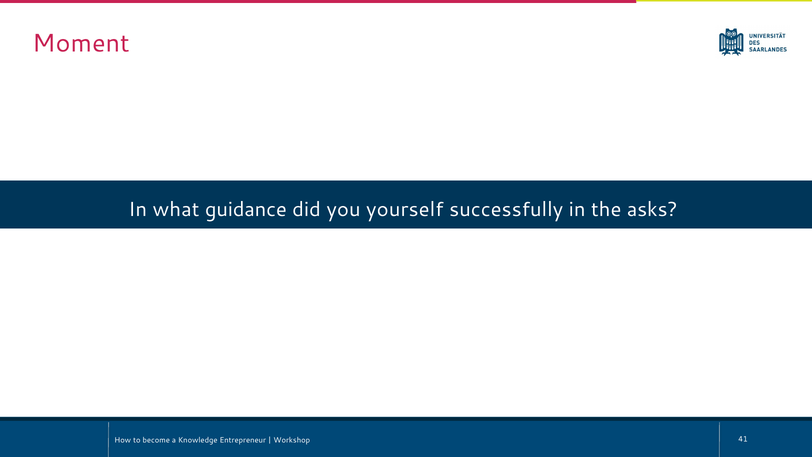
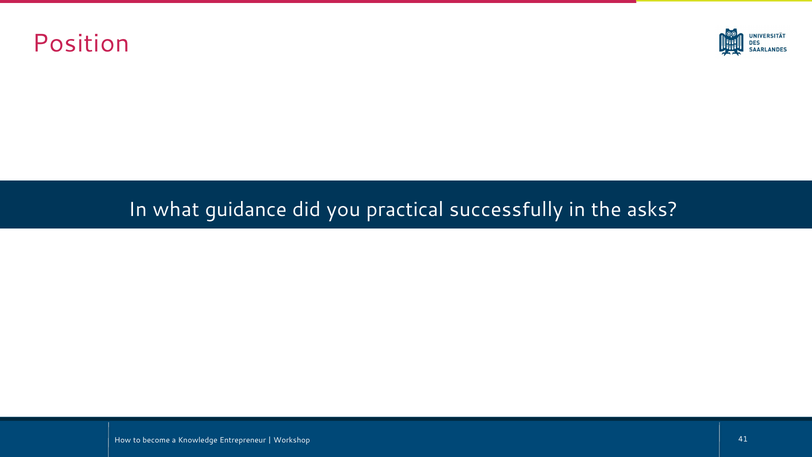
Moment: Moment -> Position
yourself: yourself -> practical
